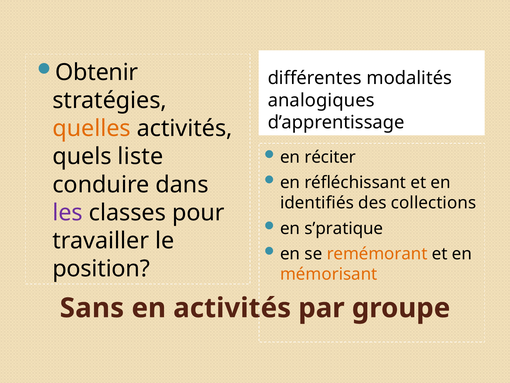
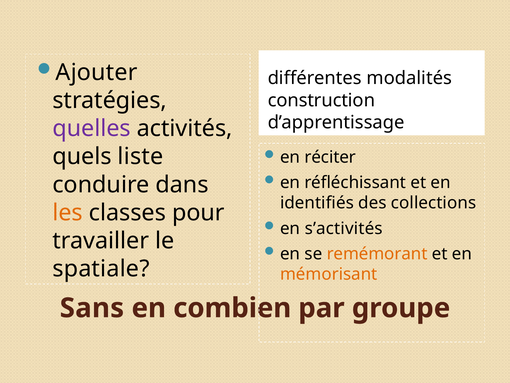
Obtenir: Obtenir -> Ajouter
analogiques: analogiques -> construction
quelles colour: orange -> purple
les colour: purple -> orange
s’pratique: s’pratique -> s’activités
position: position -> spatiale
en activités: activités -> combien
